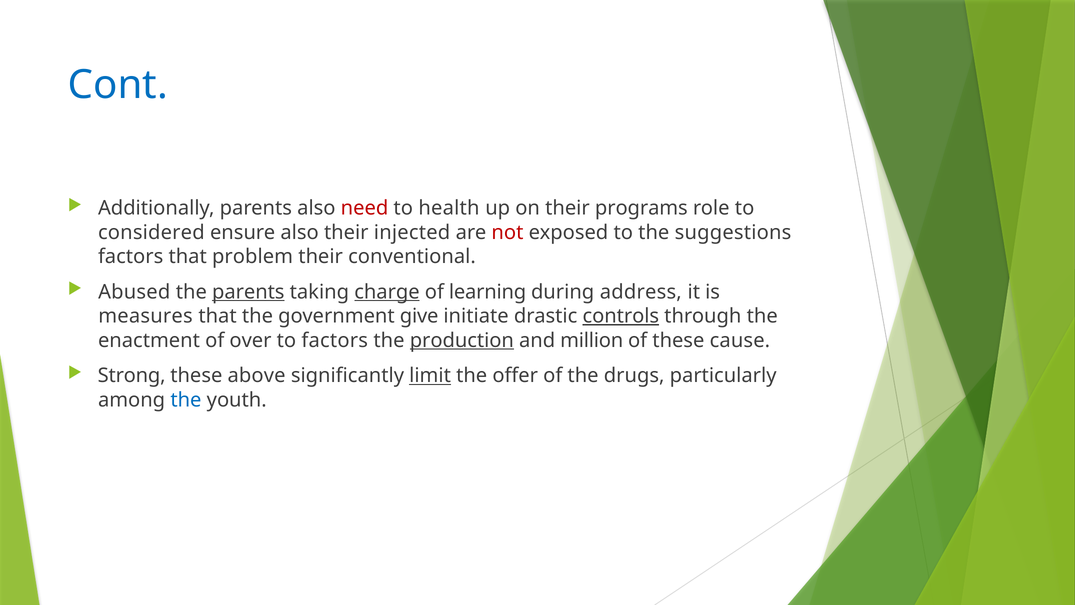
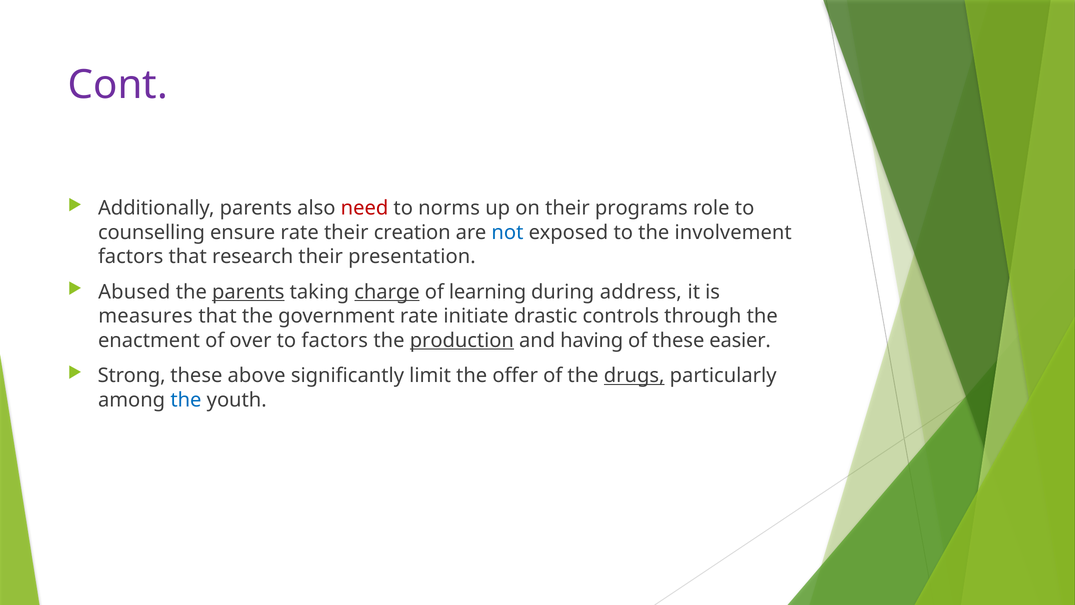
Cont colour: blue -> purple
health: health -> norms
considered: considered -> counselling
ensure also: also -> rate
injected: injected -> creation
not colour: red -> blue
suggestions: suggestions -> involvement
problem: problem -> research
conventional: conventional -> presentation
government give: give -> rate
controls underline: present -> none
million: million -> having
cause: cause -> easier
limit underline: present -> none
drugs underline: none -> present
